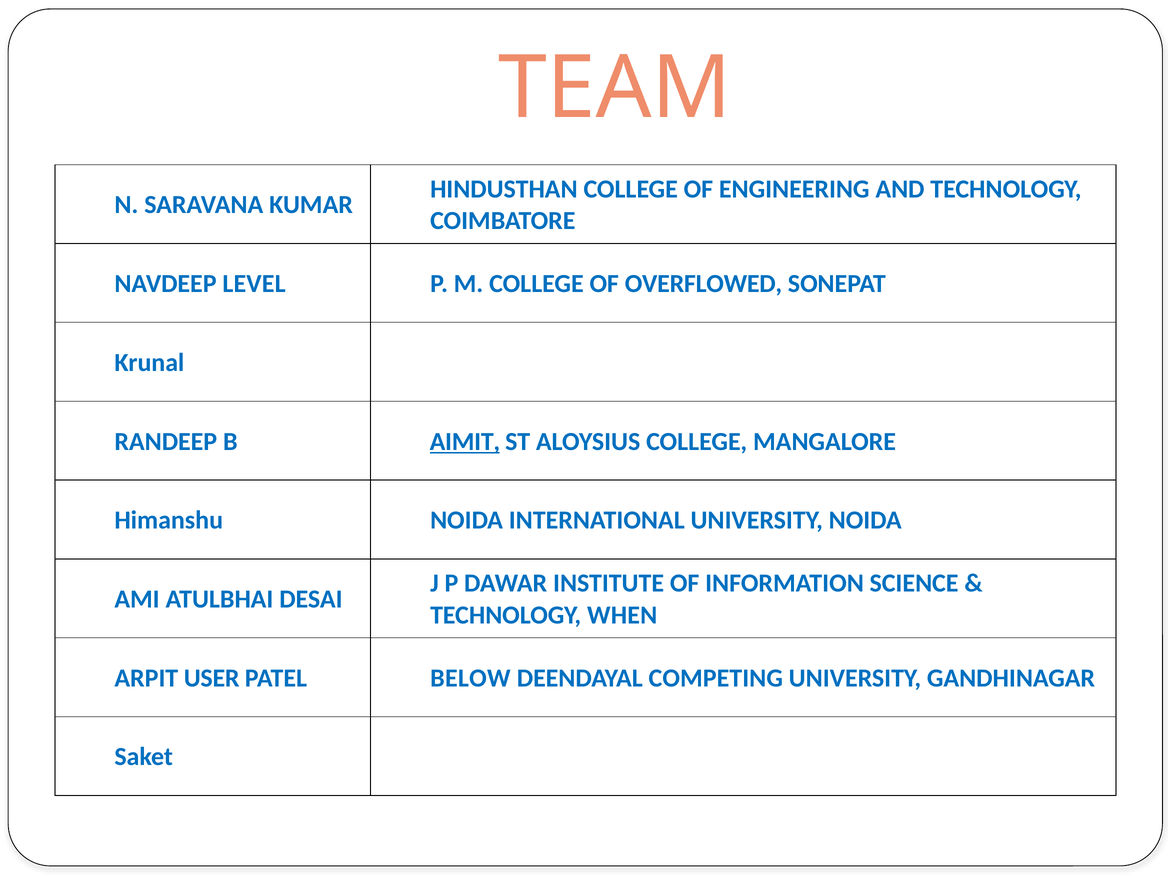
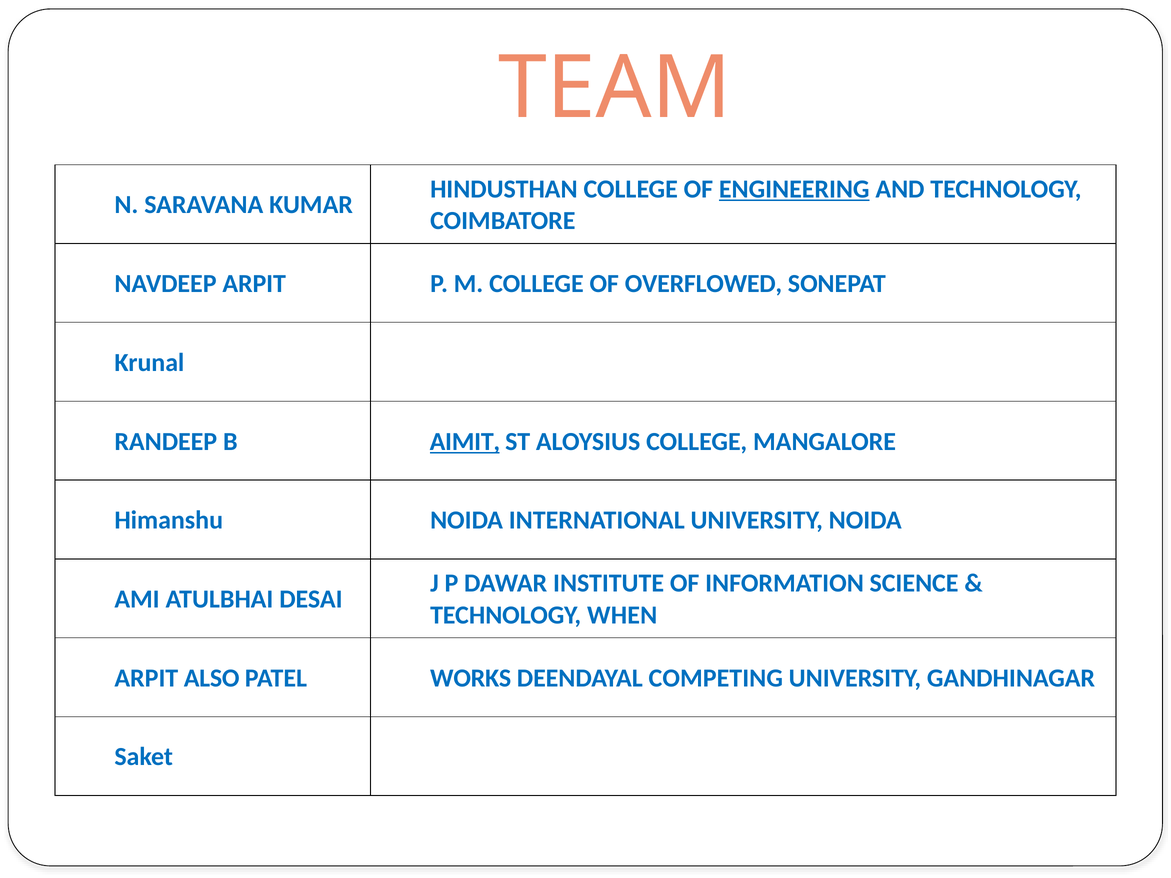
ENGINEERING underline: none -> present
NAVDEEP LEVEL: LEVEL -> ARPIT
USER: USER -> ALSO
BELOW: BELOW -> WORKS
